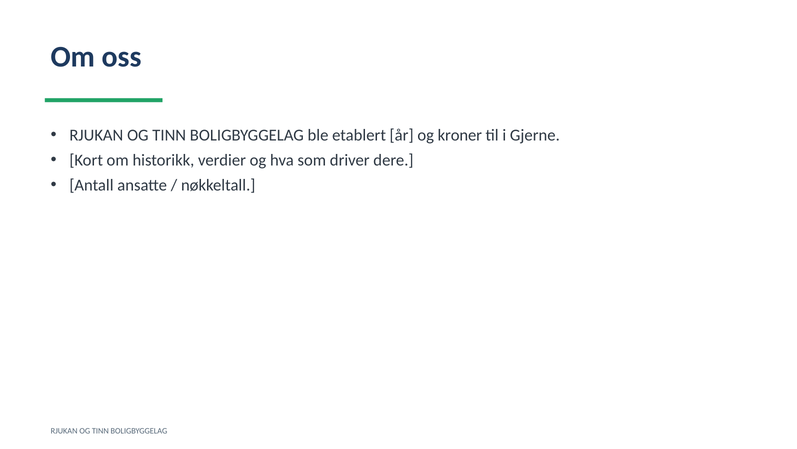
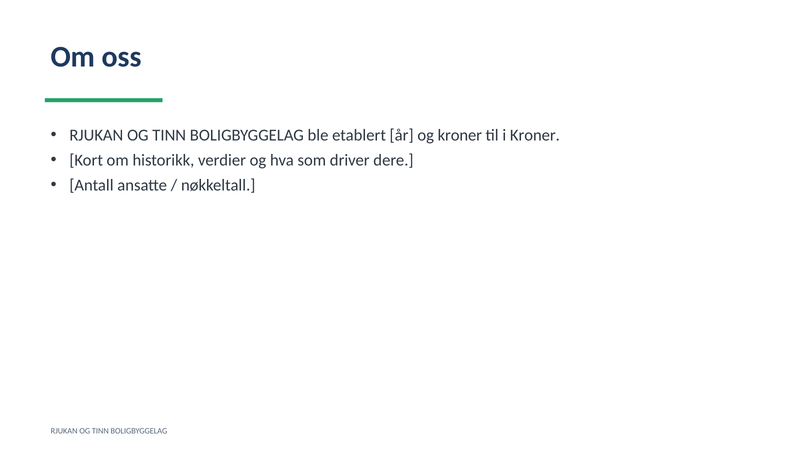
i Gjerne: Gjerne -> Kroner
